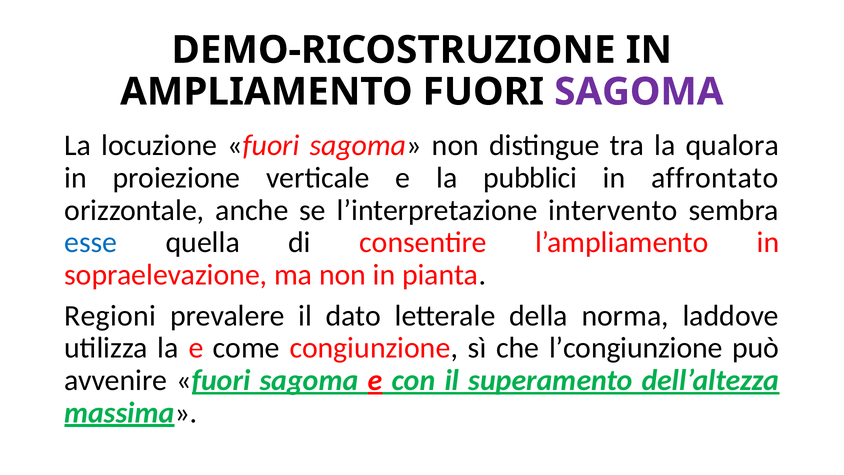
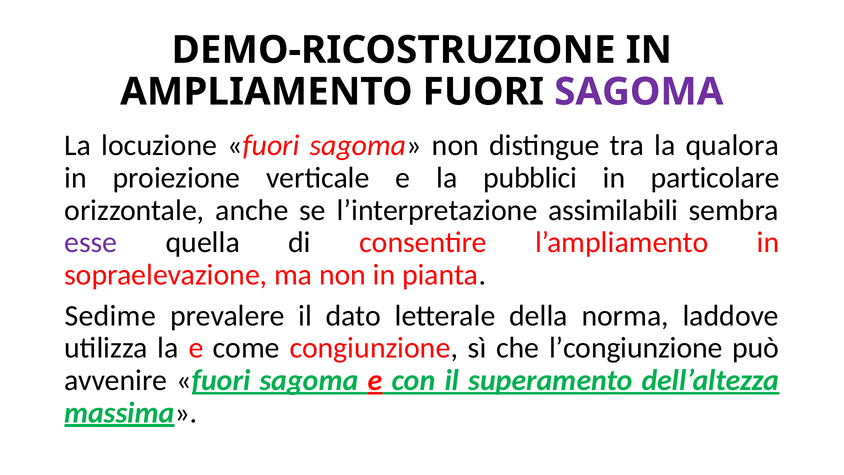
affrontato: affrontato -> particolare
intervento: intervento -> assimilabili
esse colour: blue -> purple
Regioni: Regioni -> Sedime
